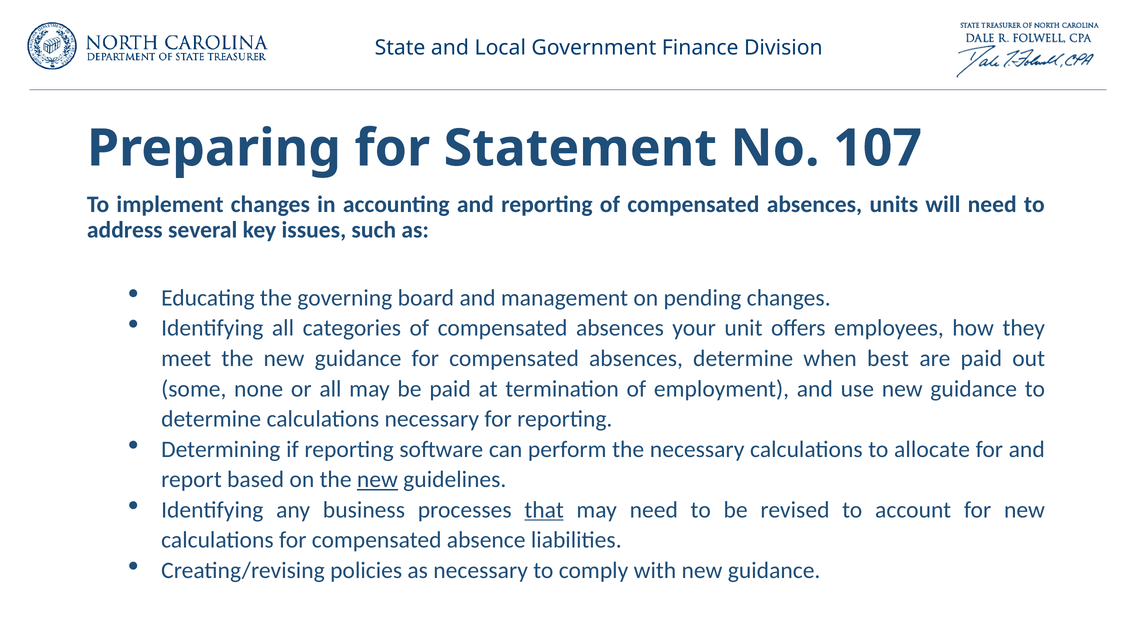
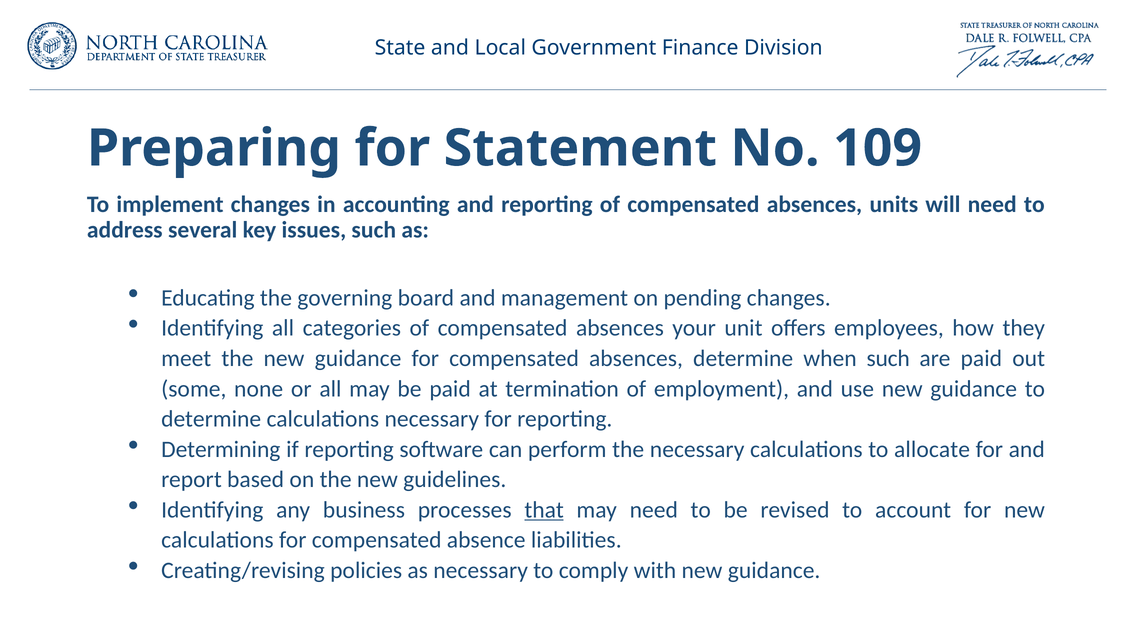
107: 107 -> 109
when best: best -> such
new at (377, 480) underline: present -> none
